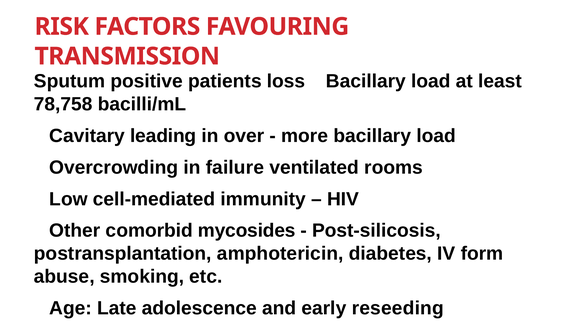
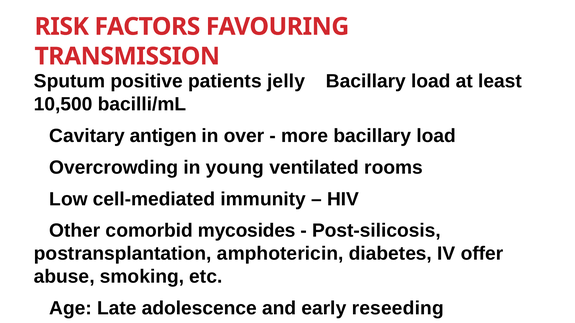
loss: loss -> jelly
78,758: 78,758 -> 10,500
leading: leading -> antigen
failure: failure -> young
form: form -> offer
